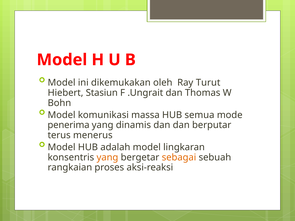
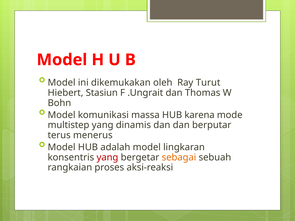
semua: semua -> karena
penerima: penerima -> multistep
yang at (107, 158) colour: orange -> red
